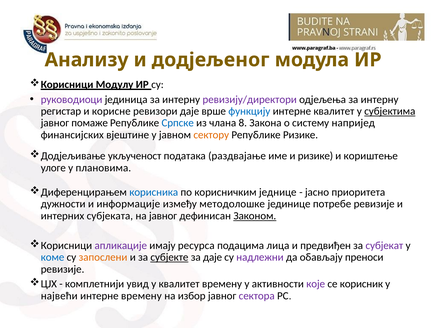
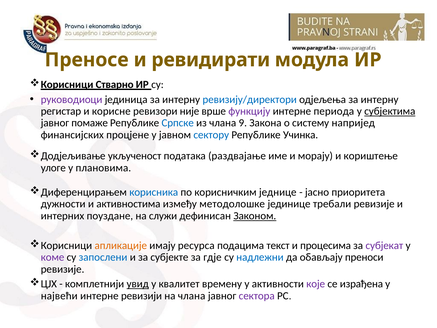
Анализу: Анализу -> Преносе
додјељеног: додјељеног -> ревидирати
Модулу: Модулу -> Стварно
ревизију/директори colour: purple -> blue
ревизори даје: даје -> није
функцију colour: blue -> purple
интерне квалитет: квалитет -> периода
8: 8 -> 9
вјештине: вјештине -> процјене
сектору colour: orange -> blue
Републике Ризике: Ризике -> Учинка
и ризике: ризике -> морају
информације: информације -> активностима
потребе: потребе -> требали
субјеката: субјеката -> поуздане
на јавног: јавног -> служи
апликације colour: purple -> orange
лица: лица -> текст
предвиђен: предвиђен -> процесима
коме colour: blue -> purple
запослени colour: orange -> blue
субјекте underline: present -> none
за даје: даје -> гдје
надлежни colour: purple -> blue
увид underline: none -> present
корисник: корисник -> израђена
интерне времену: времену -> ревизији
на избор: избор -> члана
